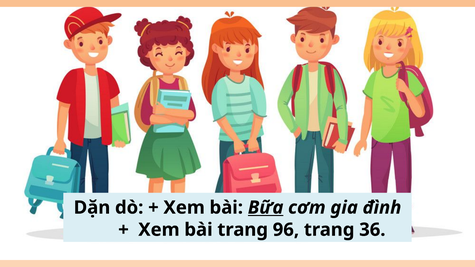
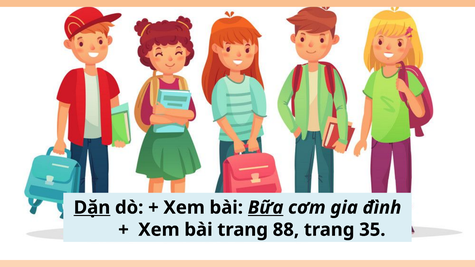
Dặn underline: none -> present
96: 96 -> 88
36: 36 -> 35
